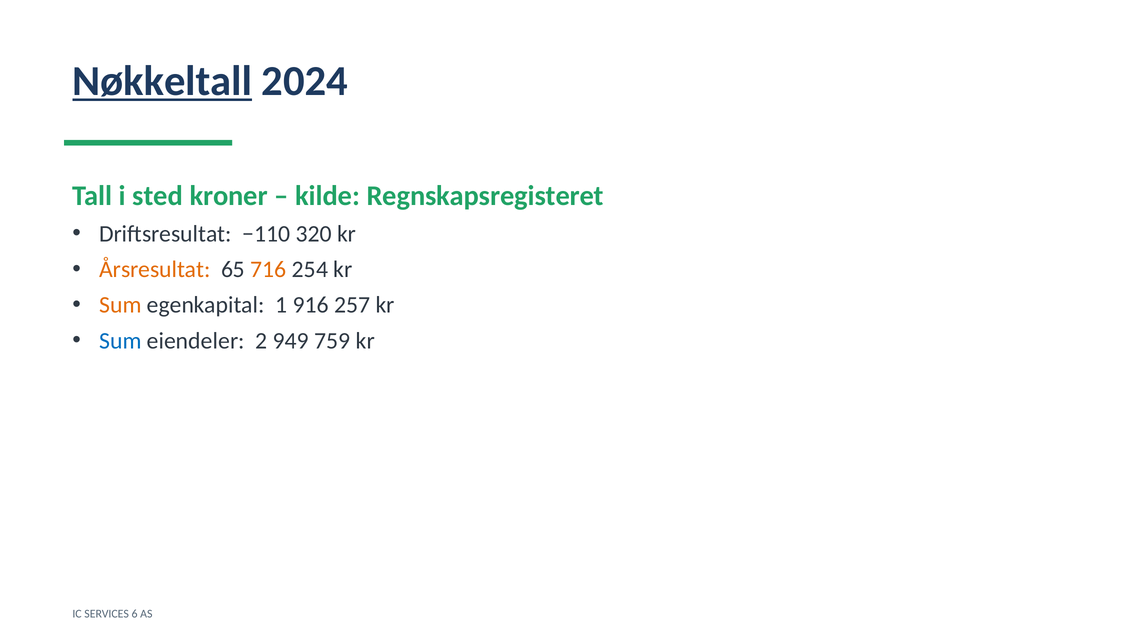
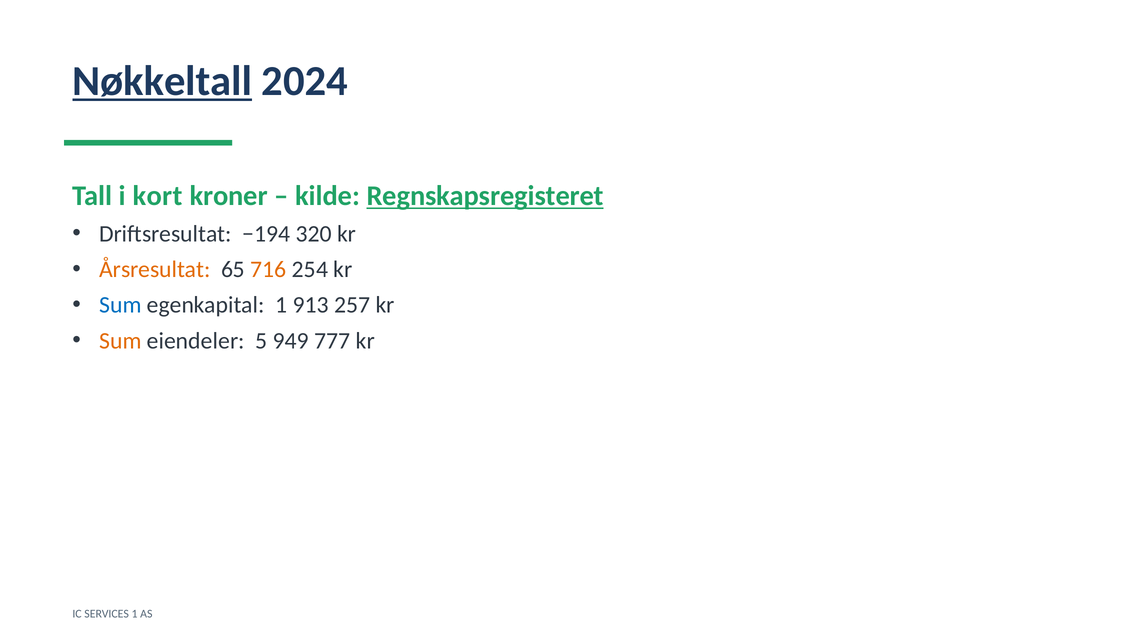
sted: sted -> kort
Regnskapsregisteret underline: none -> present
−110: −110 -> −194
Sum at (120, 305) colour: orange -> blue
916: 916 -> 913
Sum at (120, 341) colour: blue -> orange
2: 2 -> 5
759: 759 -> 777
SERVICES 6: 6 -> 1
